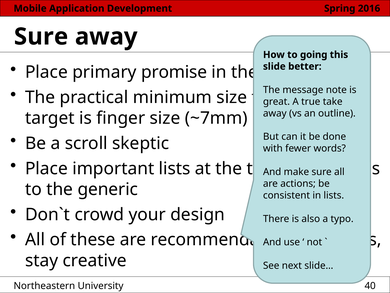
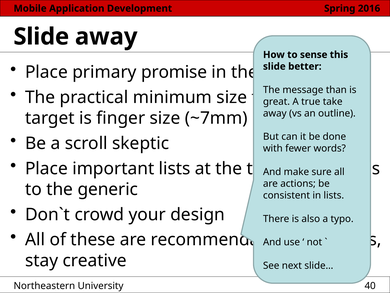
Sure at (41, 37): Sure -> Slide
going: going -> sense
note: note -> than
